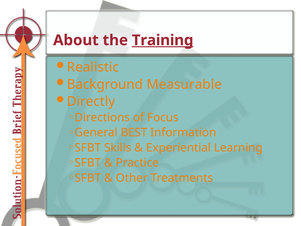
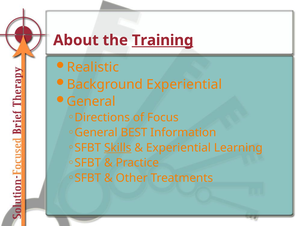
Background Measurable: Measurable -> Experiential
Directly at (91, 101): Directly -> General
Skills underline: none -> present
